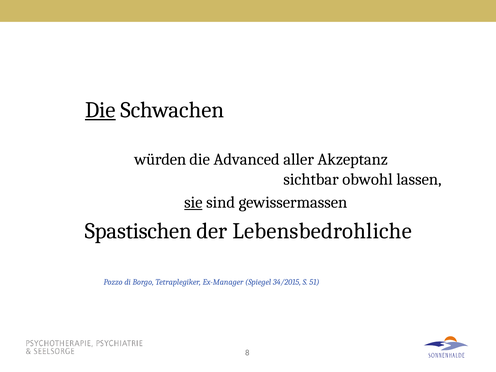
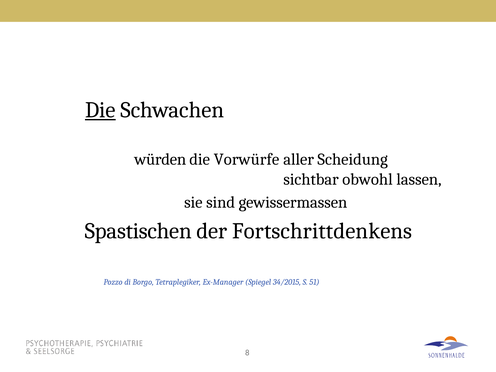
Advanced: Advanced -> Vorwürfe
Akzeptanz: Akzeptanz -> Scheidung
sie underline: present -> none
Lebensbedrohliche: Lebensbedrohliche -> Fortschrittdenkens
